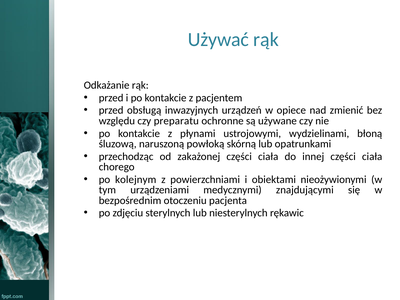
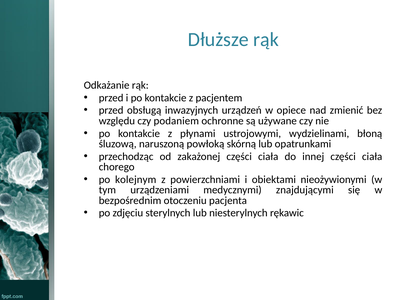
Używać: Używać -> Dłuższe
preparatu: preparatu -> podaniem
